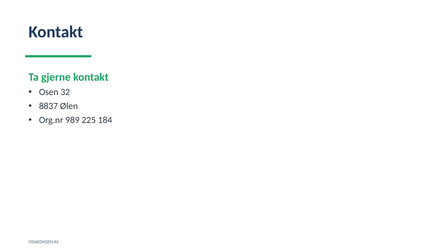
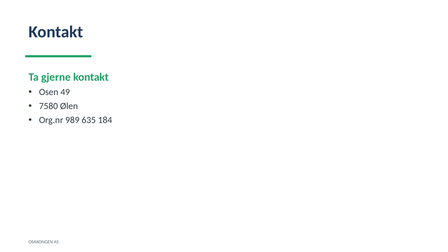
32: 32 -> 49
8837: 8837 -> 7580
225: 225 -> 635
